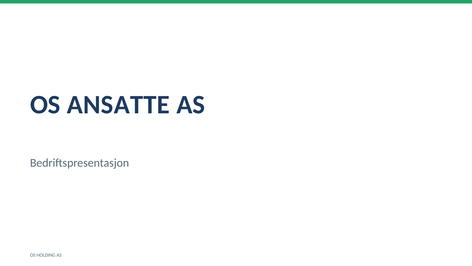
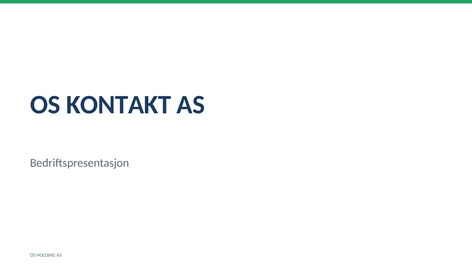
ANSATTE: ANSATTE -> KONTAKT
